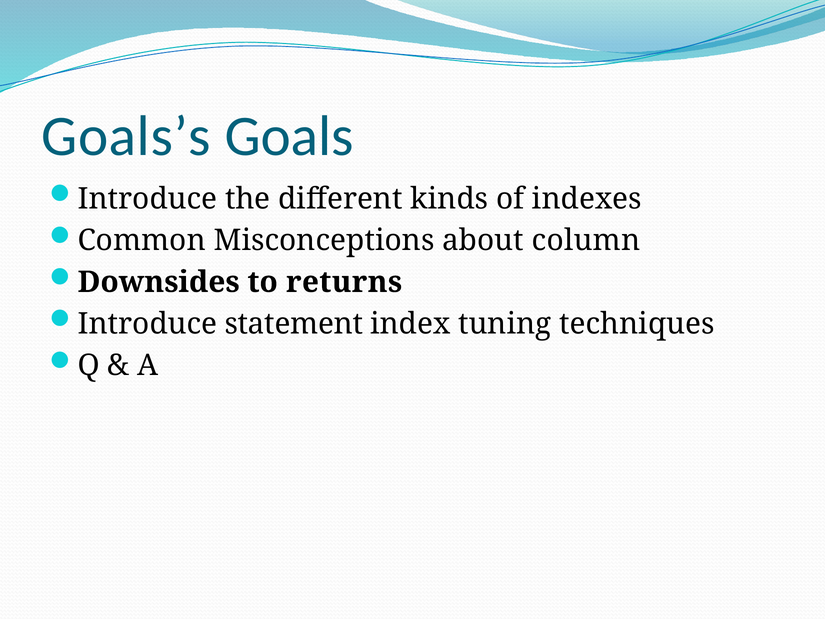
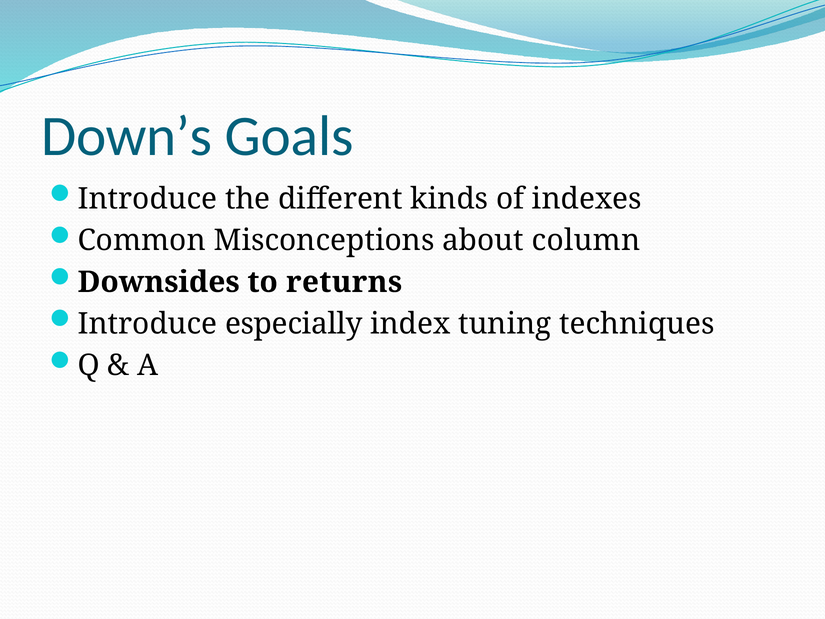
Goals’s: Goals’s -> Down’s
statement: statement -> especially
